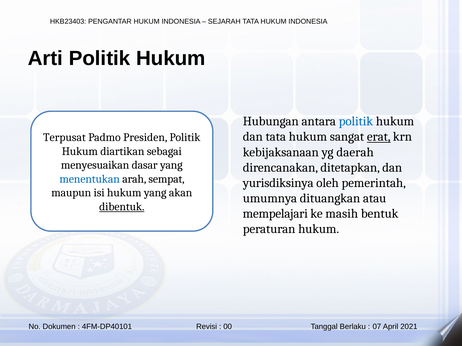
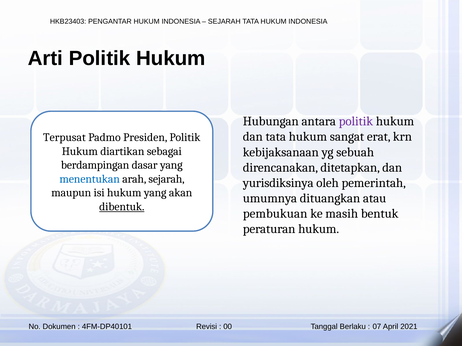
politik at (356, 122) colour: blue -> purple
erat underline: present -> none
daerah: daerah -> sebuah
menyesuaikan: menyesuaikan -> berdampingan
arah sempat: sempat -> sejarah
mempelajari: mempelajari -> pembukuan
